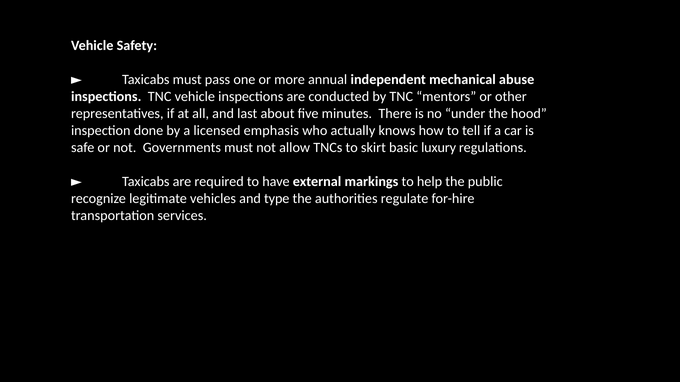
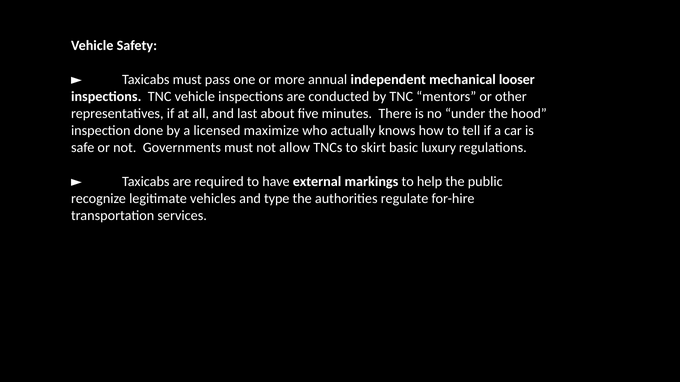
abuse: abuse -> looser
emphasis: emphasis -> maximize
